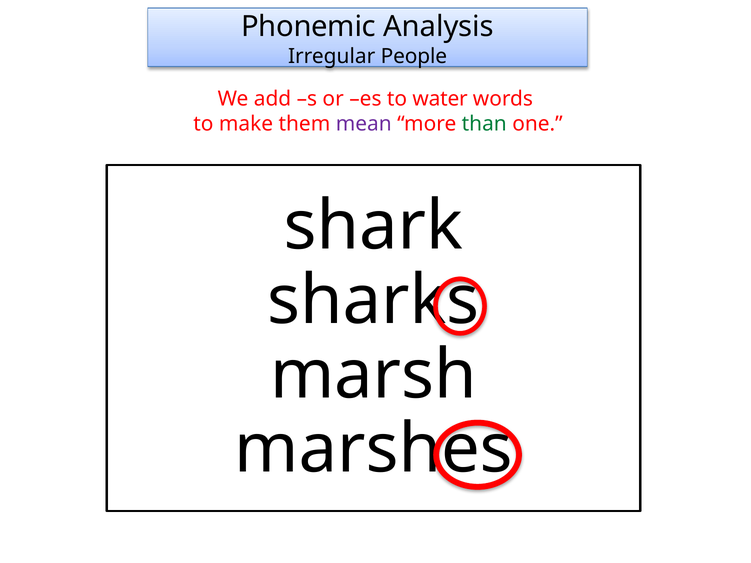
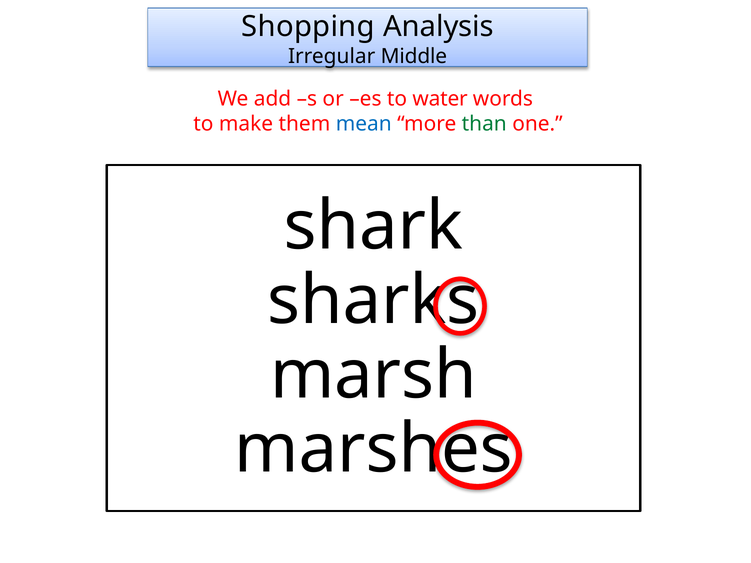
Phonemic: Phonemic -> Shopping
People: People -> Middle
mean colour: purple -> blue
